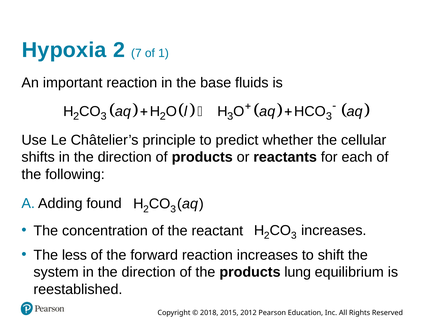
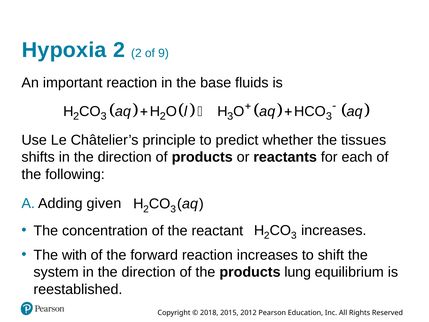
2 7: 7 -> 2
1: 1 -> 9
cellular: cellular -> tissues
found: found -> given
less: less -> with
